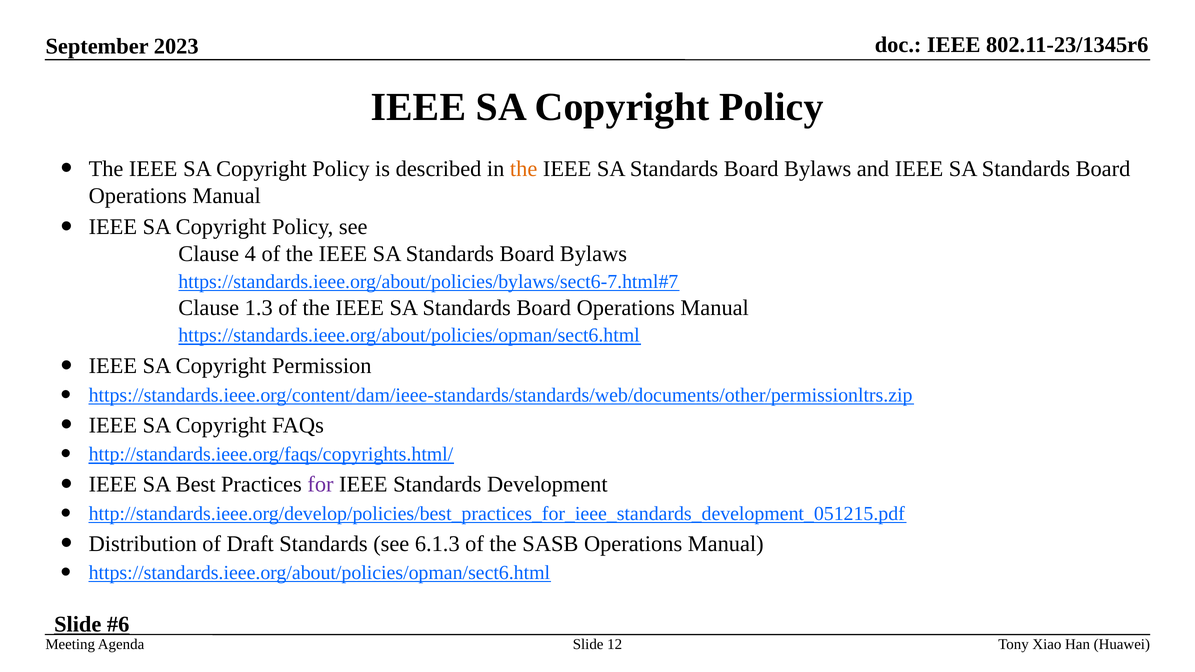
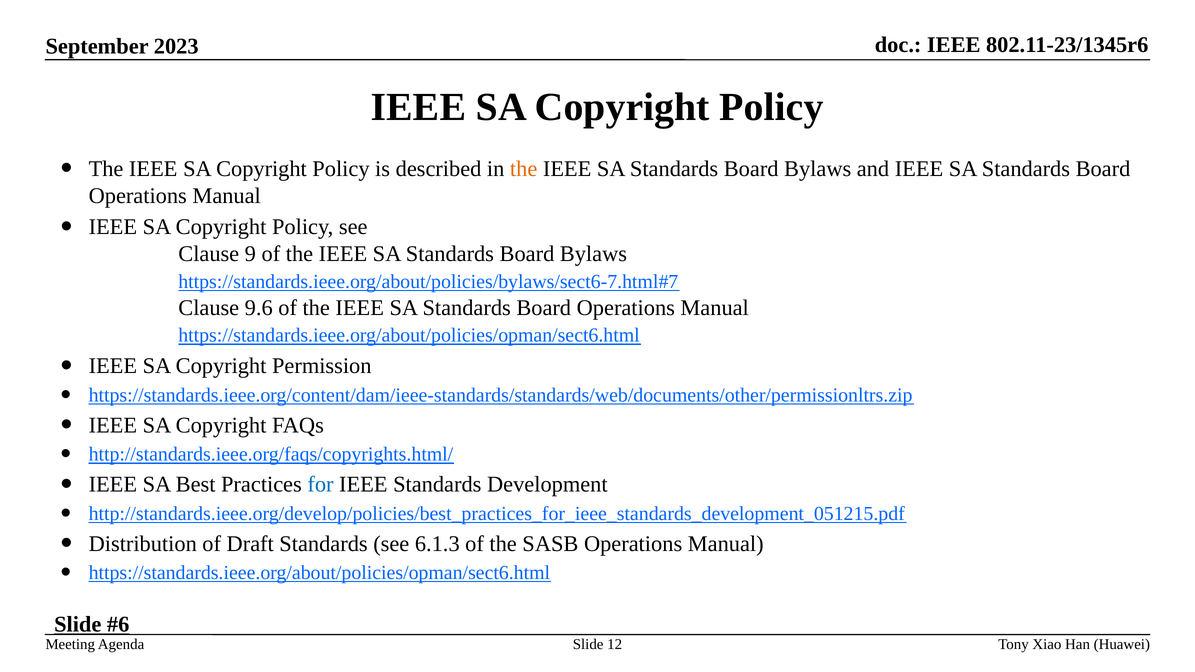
4: 4 -> 9
1.3: 1.3 -> 9.6
for colour: purple -> blue
